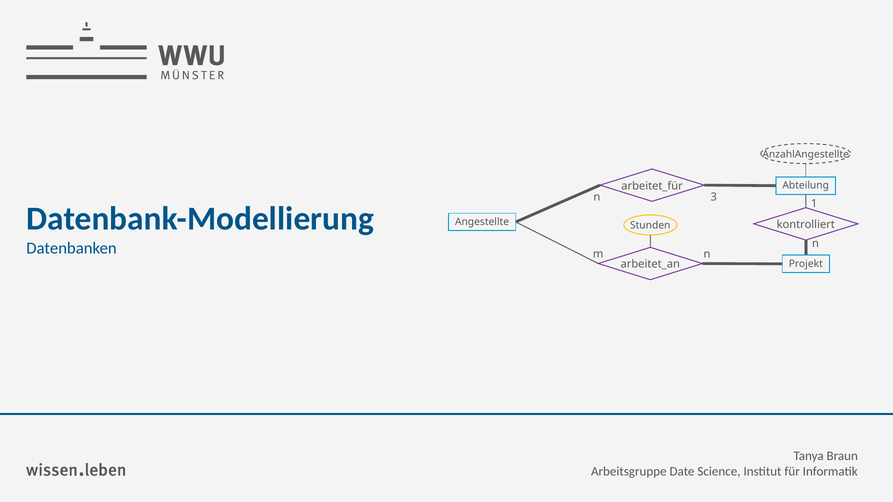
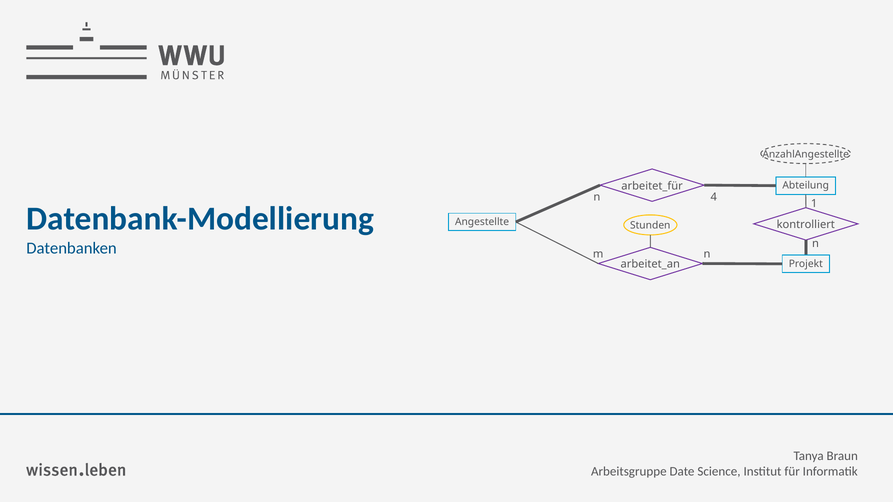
3: 3 -> 4
